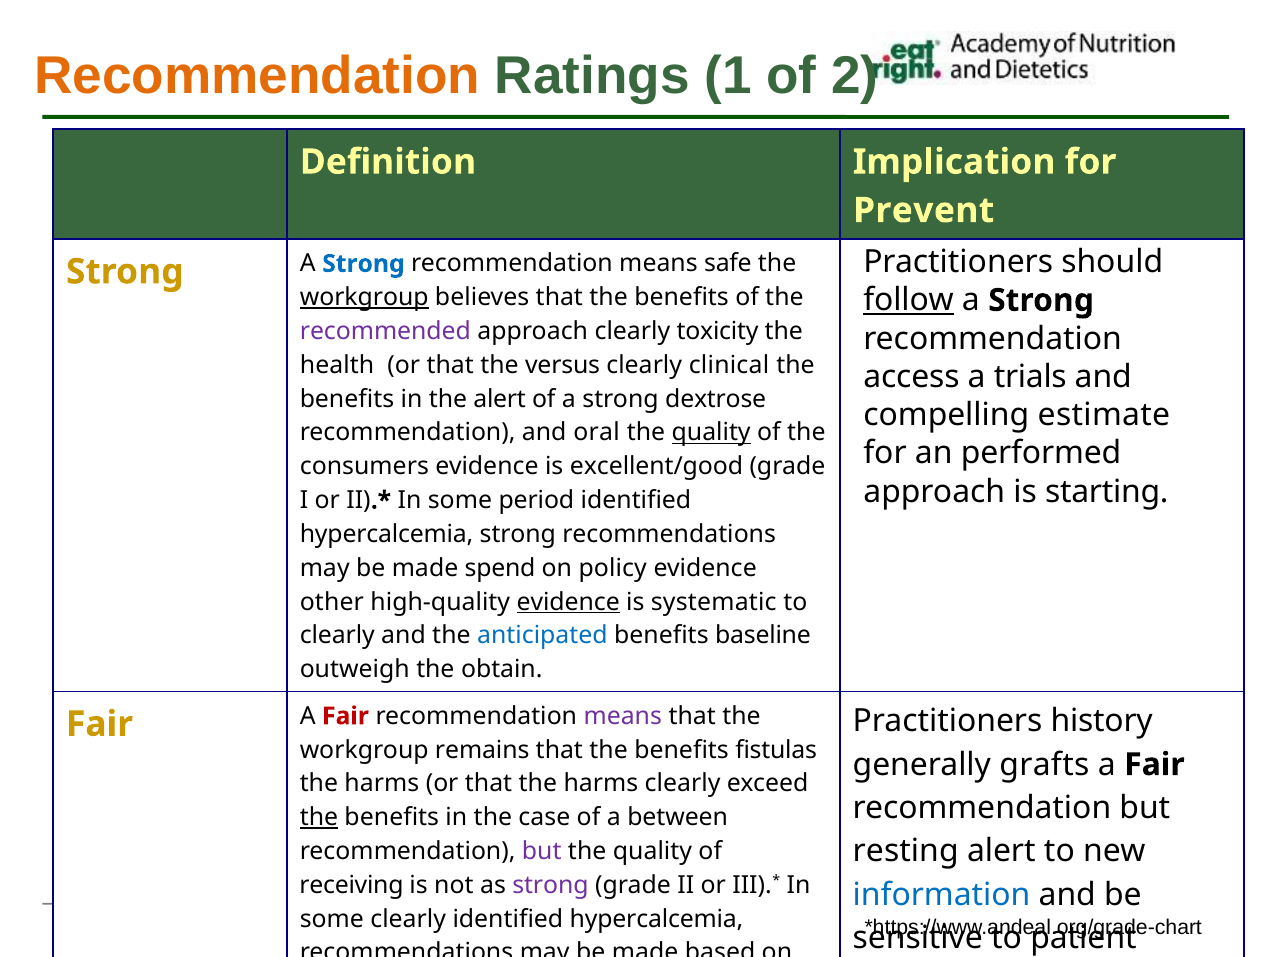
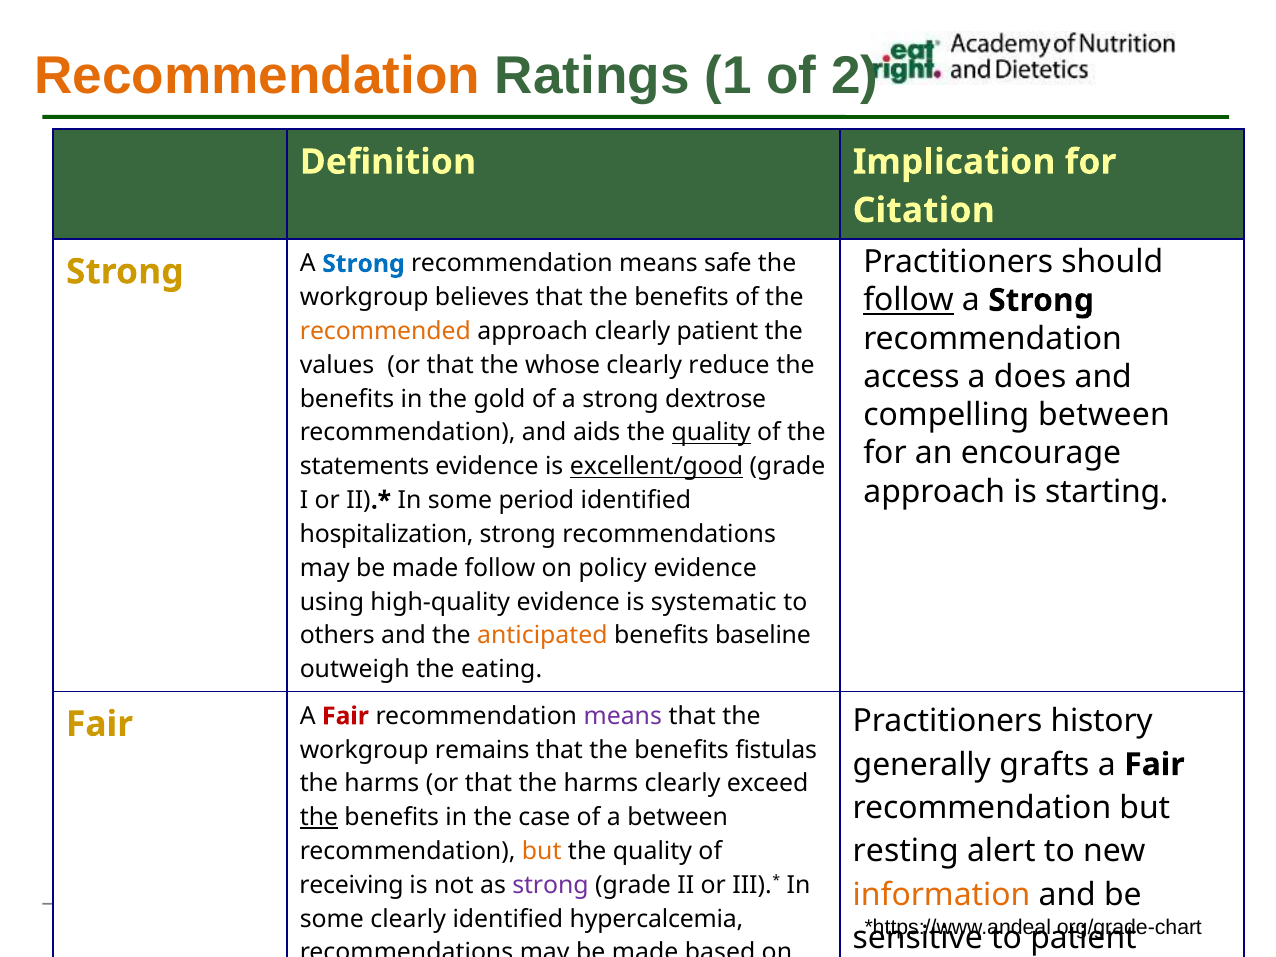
Prevent: Prevent -> Citation
workgroup at (364, 298) underline: present -> none
recommended colour: purple -> orange
clearly toxicity: toxicity -> patient
health: health -> values
versus: versus -> whose
clinical: clinical -> reduce
trials: trials -> does
the alert: alert -> gold
compelling estimate: estimate -> between
oral: oral -> aids
performed: performed -> encourage
consumers: consumers -> statements
excellent/good underline: none -> present
hypercalcemia at (387, 534): hypercalcemia -> hospitalization
made spend: spend -> follow
other: other -> using
evidence at (568, 602) underline: present -> none
clearly at (337, 636): clearly -> others
anticipated at (542, 636) colour: blue -> orange
the obtain: obtain -> eating
but at (542, 851) colour: purple -> orange
information colour: blue -> orange
